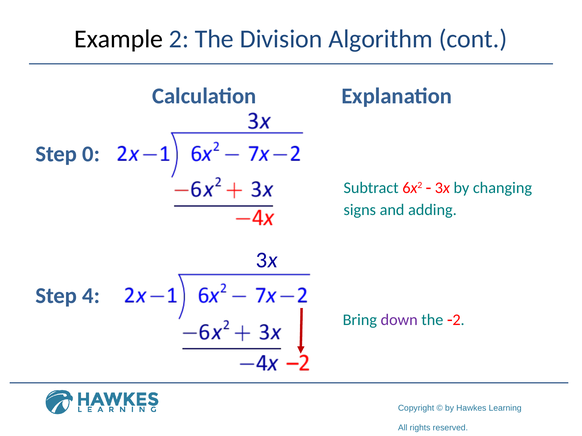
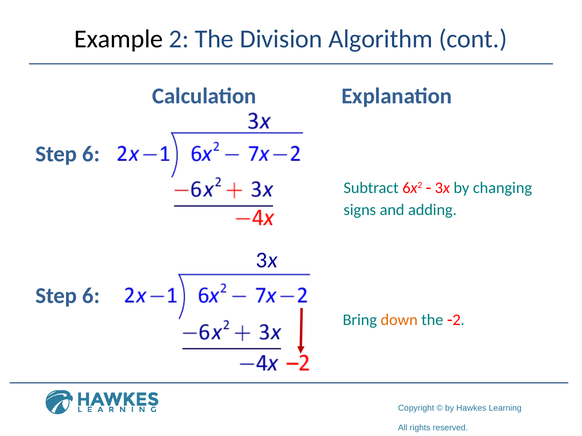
0 at (91, 154): 0 -> 6
4 at (91, 296): 4 -> 6
down colour: purple -> orange
